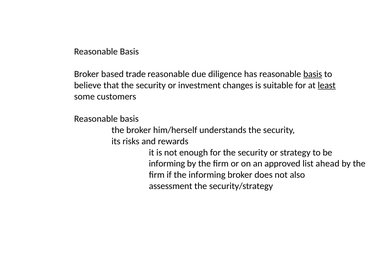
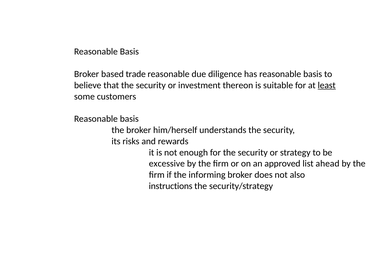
basis at (313, 74) underline: present -> none
changes: changes -> thereon
informing at (167, 164): informing -> excessive
assessment: assessment -> instructions
